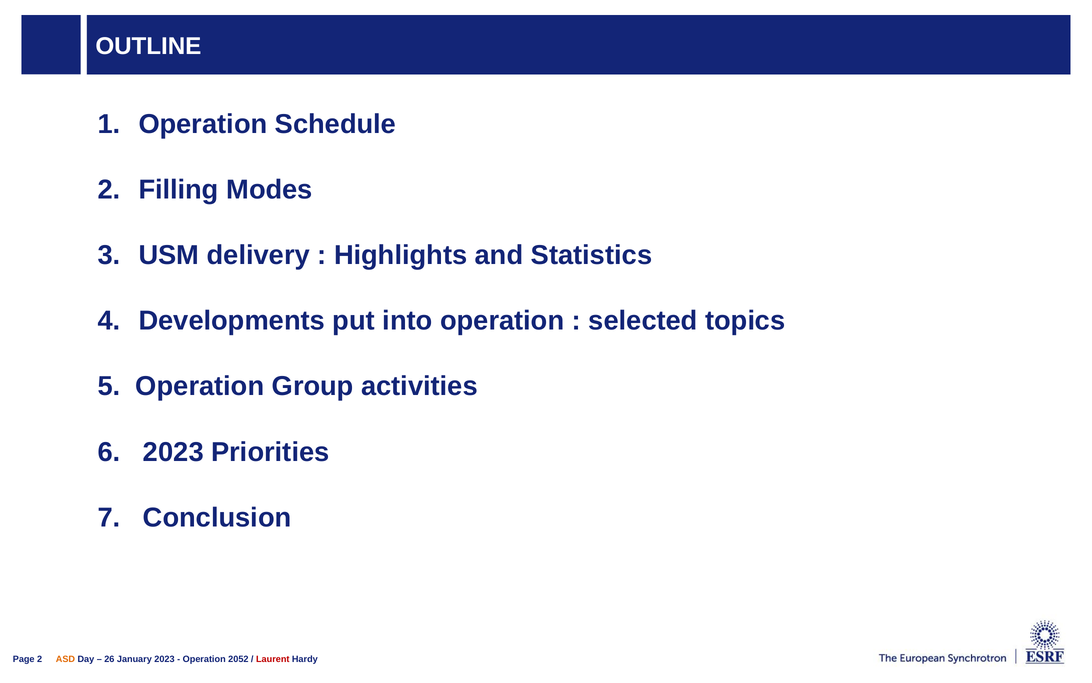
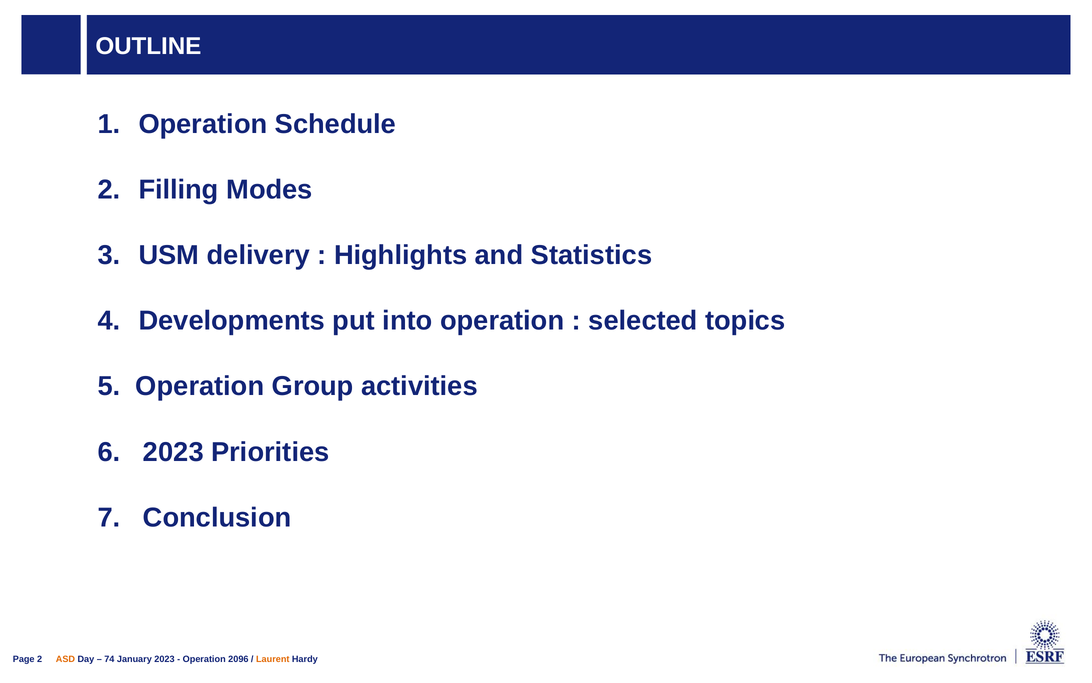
26: 26 -> 74
2052: 2052 -> 2096
Laurent colour: red -> orange
